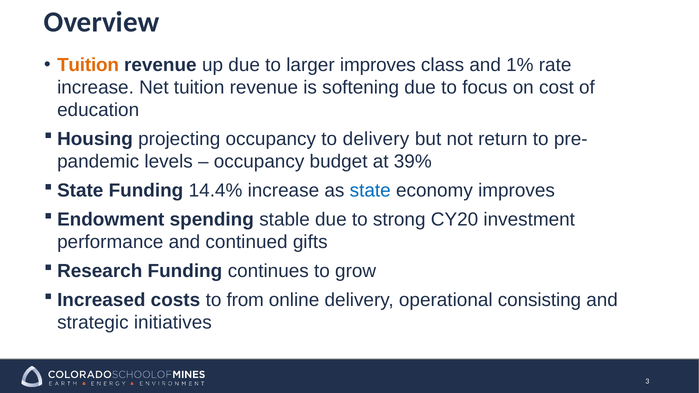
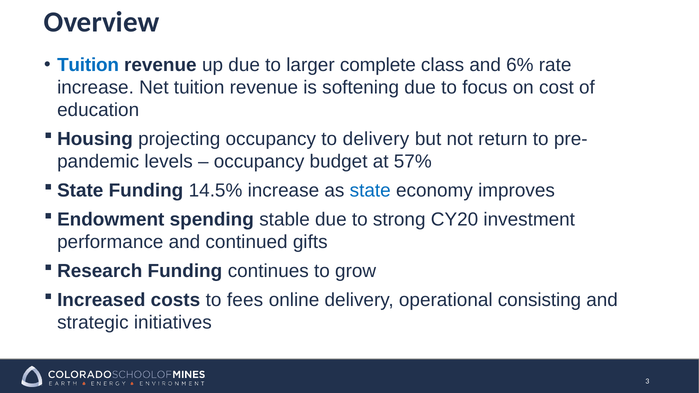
Tuition at (88, 65) colour: orange -> blue
larger improves: improves -> complete
1%: 1% -> 6%
39%: 39% -> 57%
14.4%: 14.4% -> 14.5%
from: from -> fees
